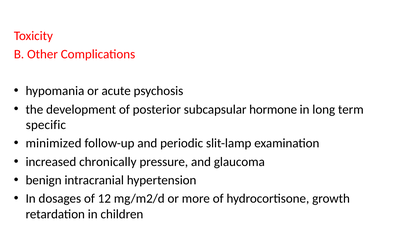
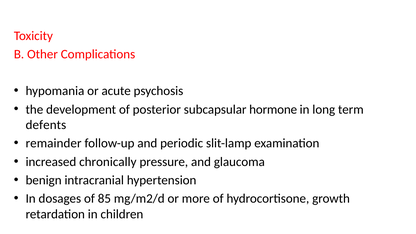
specific: specific -> defents
minimized: minimized -> remainder
12: 12 -> 85
